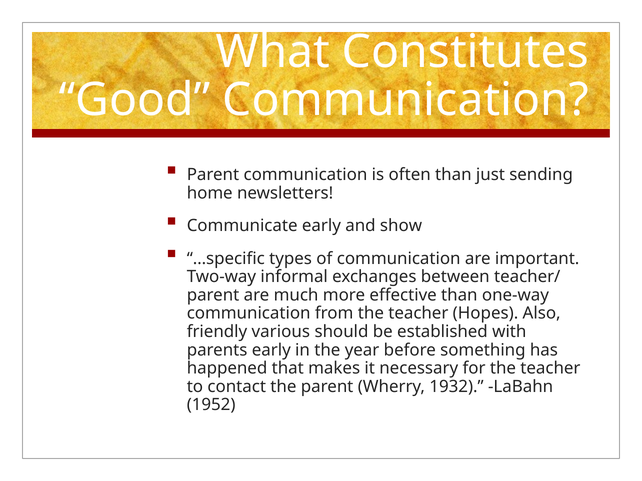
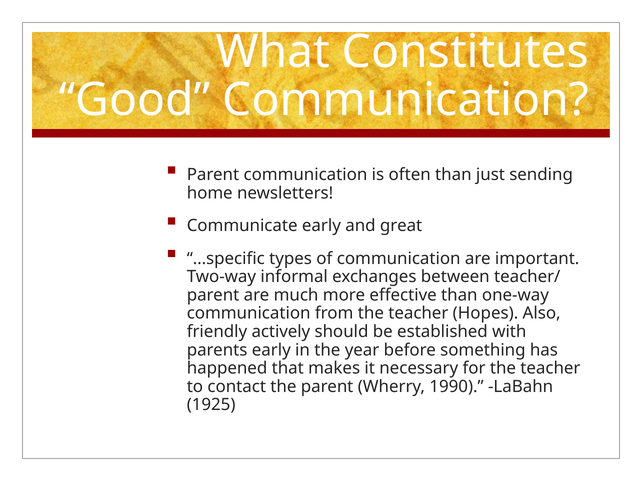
show: show -> great
various: various -> actively
1932: 1932 -> 1990
1952: 1952 -> 1925
